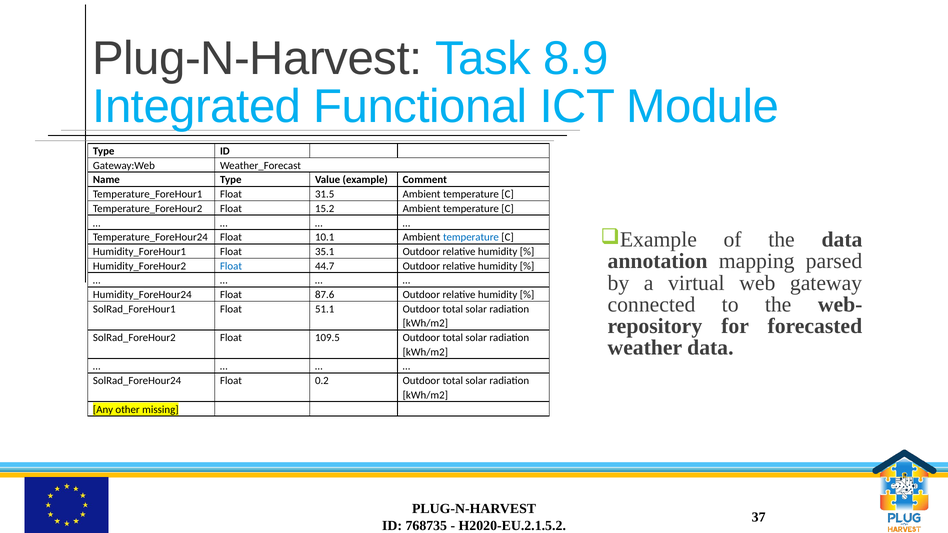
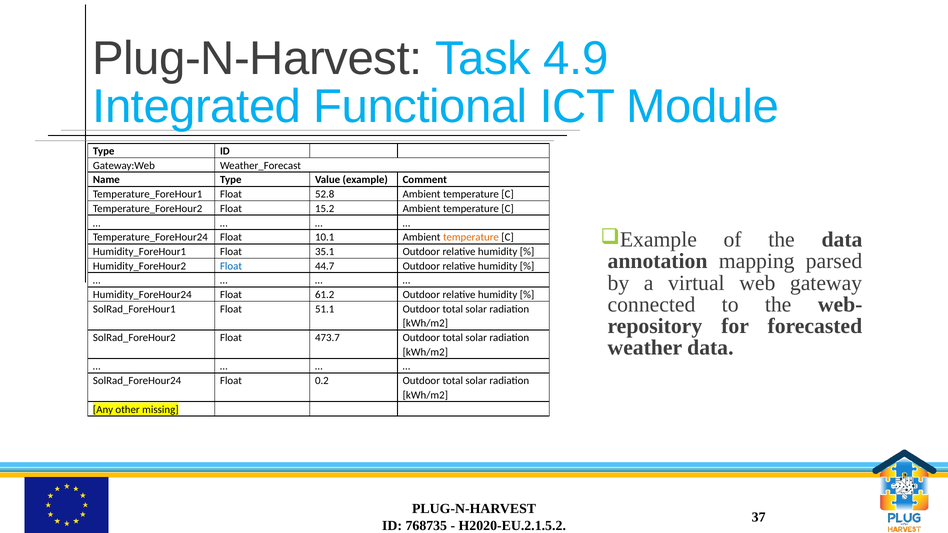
8.9: 8.9 -> 4.9
31.5: 31.5 -> 52.8
temperature at (471, 237) colour: blue -> orange
87.6: 87.6 -> 61.2
109.5: 109.5 -> 473.7
